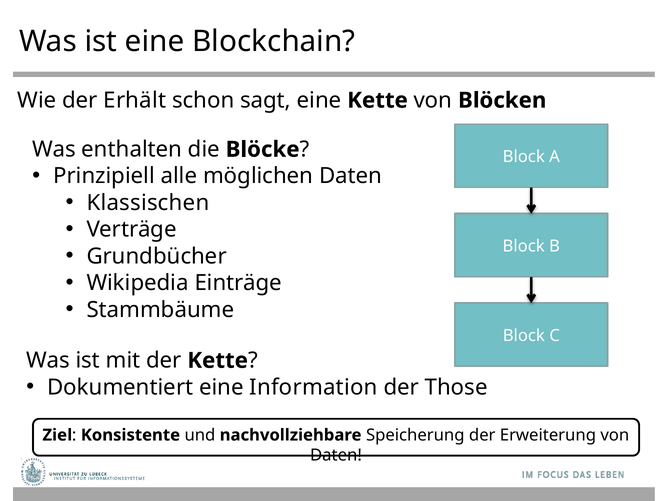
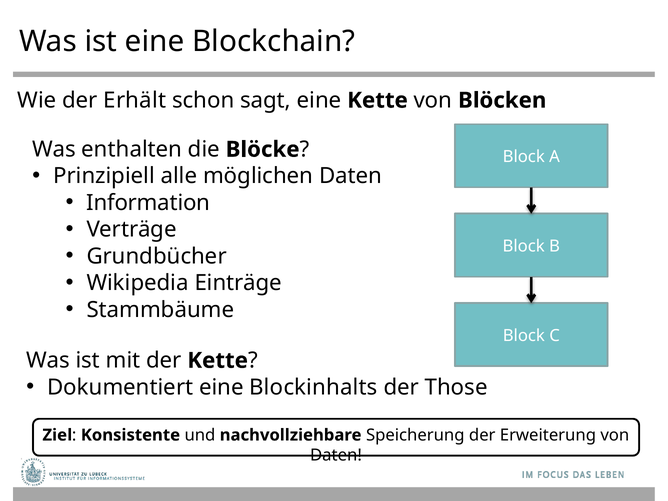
Klassischen: Klassischen -> Information
Information: Information -> Blockinhalts
